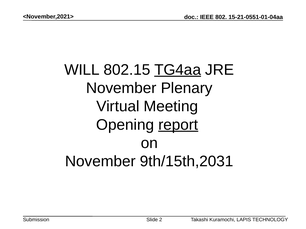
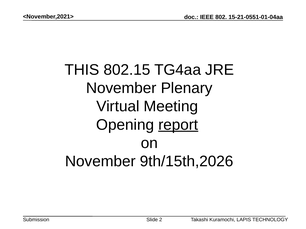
WILL: WILL -> THIS
TG4aa underline: present -> none
9th/15th,2031: 9th/15th,2031 -> 9th/15th,2026
